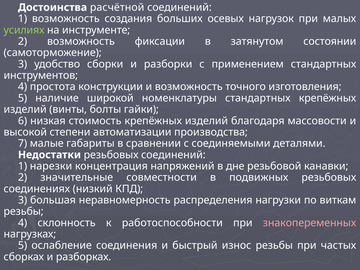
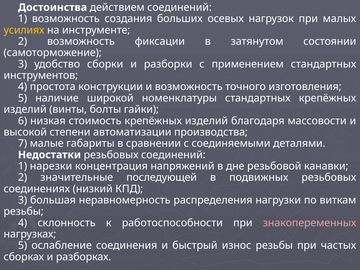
расчётной: расчётной -> действием
усилиях colour: light green -> yellow
совместности: совместности -> последующей
